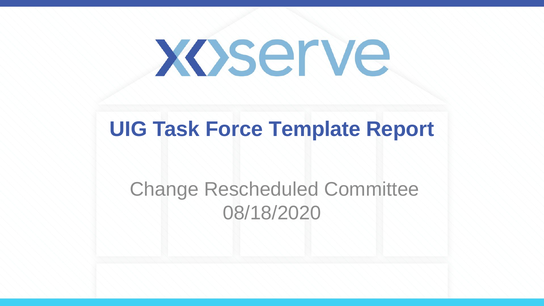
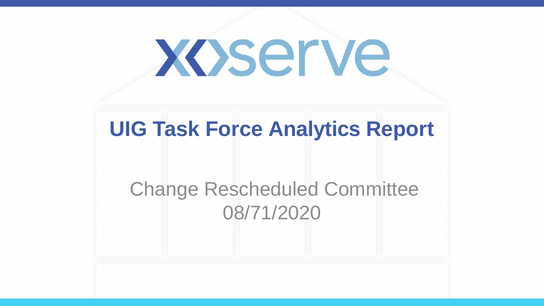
Template: Template -> Analytics
08/18/2020: 08/18/2020 -> 08/71/2020
